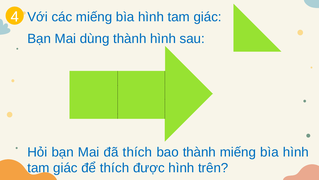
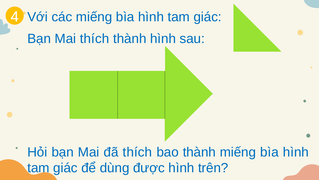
Mai dùng: dùng -> thích
để thích: thích -> dùng
